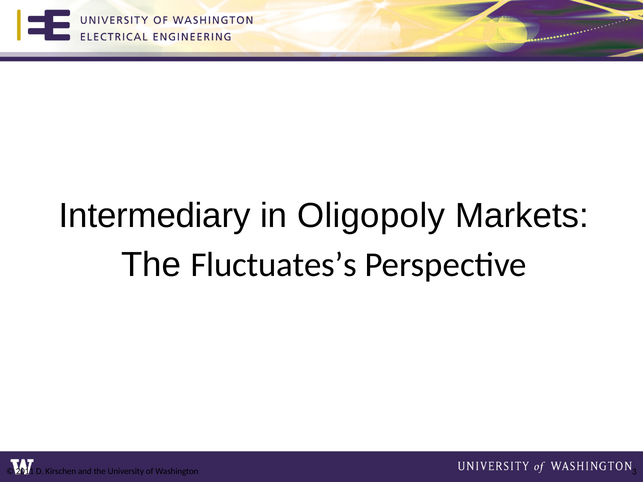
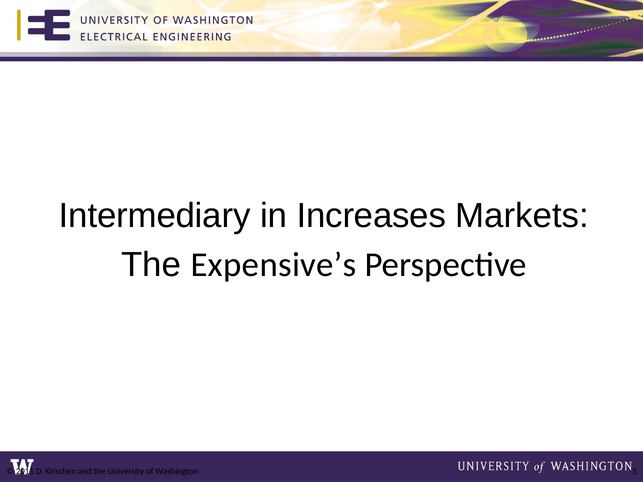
Oligopoly: Oligopoly -> Increases
Fluctuates’s: Fluctuates’s -> Expensive’s
